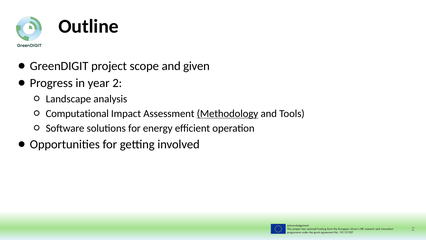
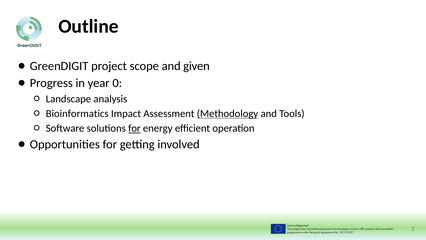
year 2: 2 -> 0
Computational: Computational -> Bioinformatics
for at (134, 128) underline: none -> present
